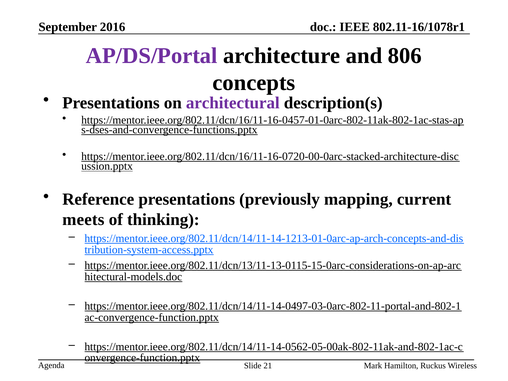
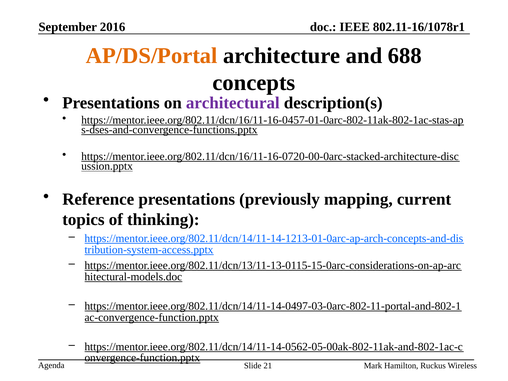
AP/DS/Portal colour: purple -> orange
806: 806 -> 688
meets: meets -> topics
